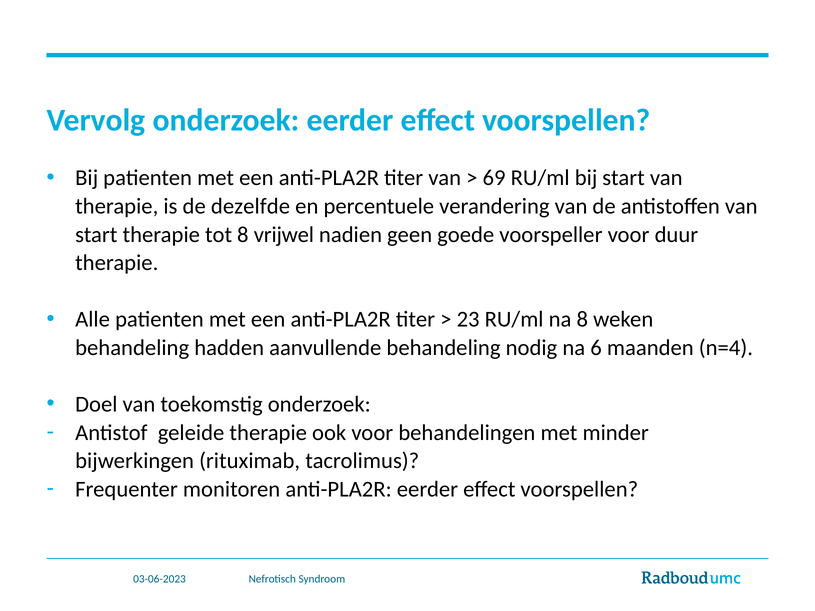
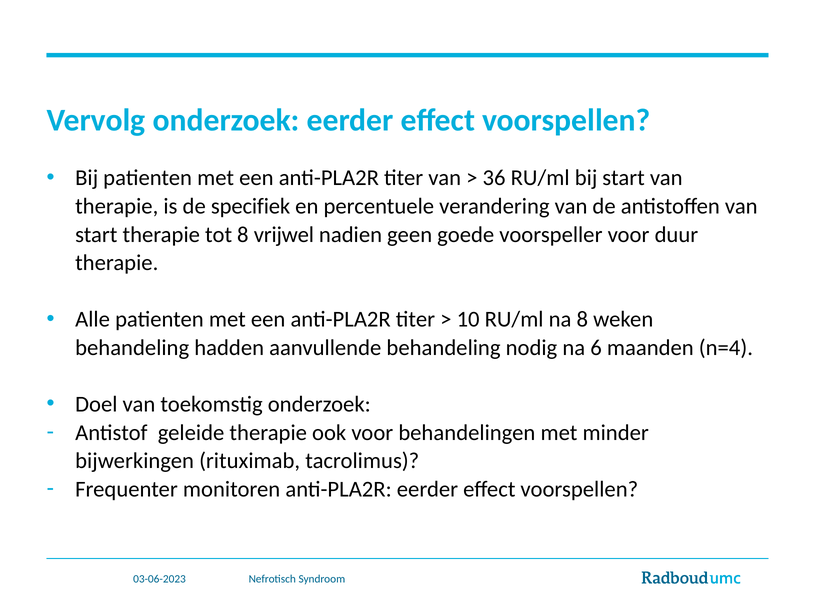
69: 69 -> 36
dezelfde: dezelfde -> specifiek
23: 23 -> 10
